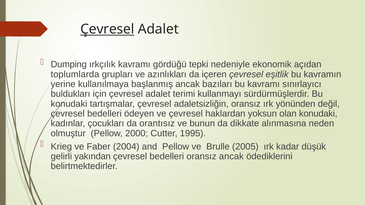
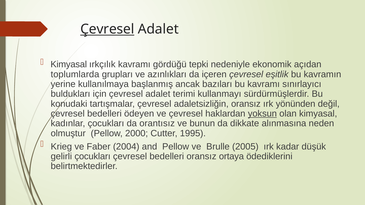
Dumping at (69, 65): Dumping -> Kimyasal
yoksun underline: none -> present
olan konudaki: konudaki -> kimyasal
gelirli yakından: yakından -> çocukları
oransız ancak: ancak -> ortaya
